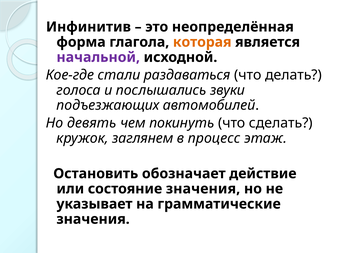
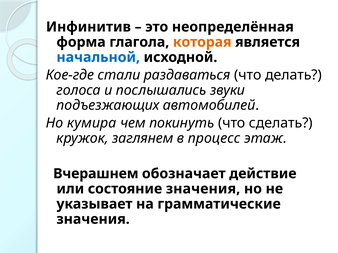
начальной colour: purple -> blue
девять: девять -> кумира
Остановить: Остановить -> Вчерашнем
